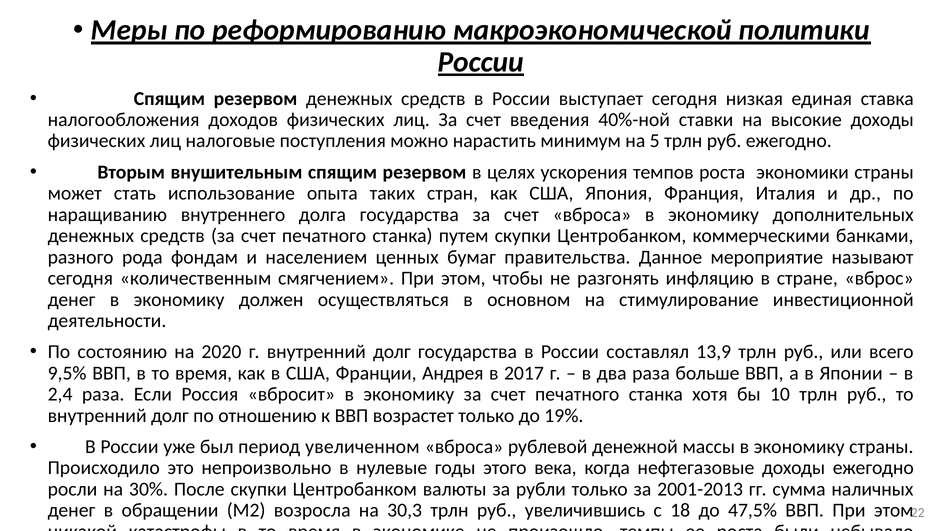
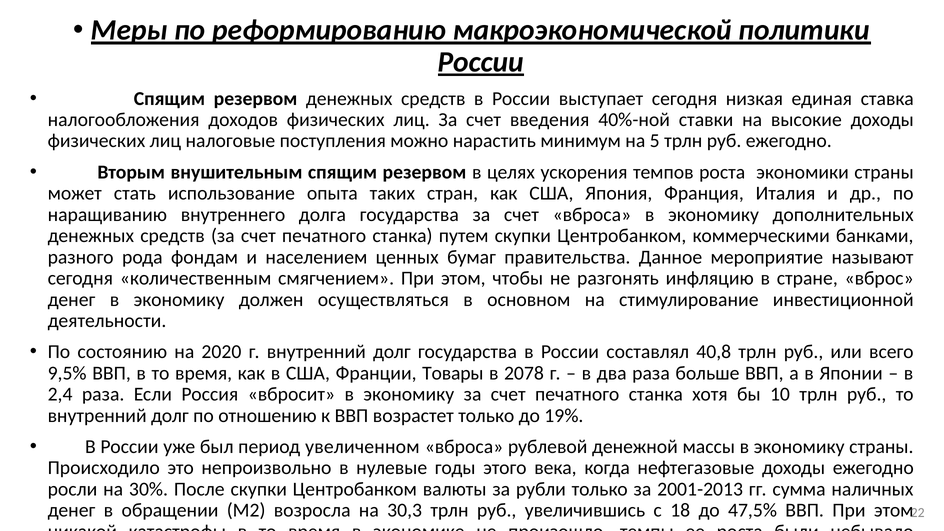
13,9: 13,9 -> 40,8
Андрея: Андрея -> Товары
2017: 2017 -> 2078
